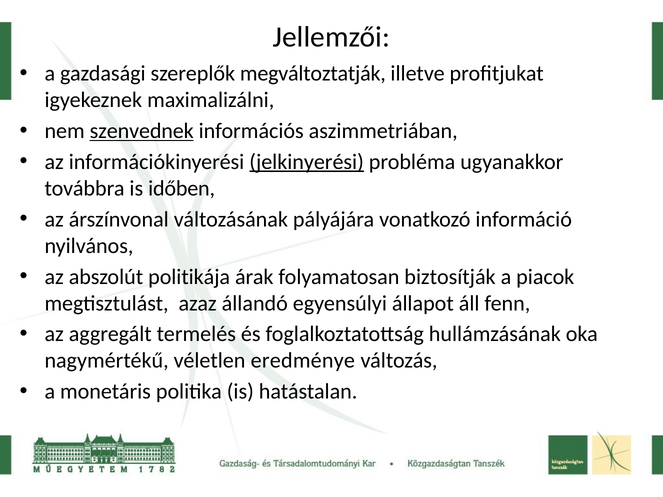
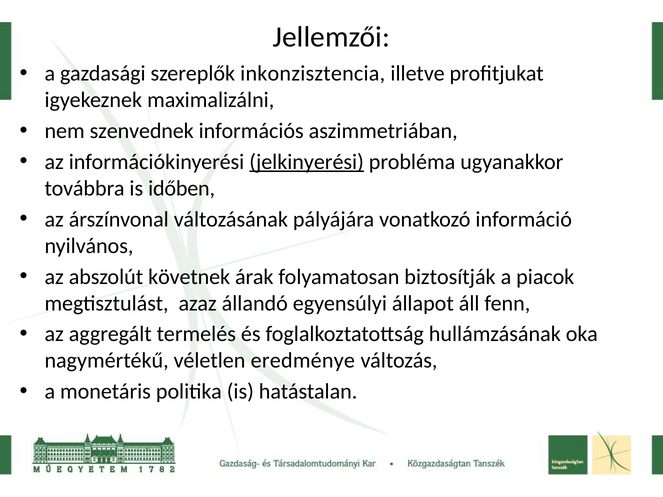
megváltoztatják: megváltoztatják -> inkonzisztencia
szenvednek underline: present -> none
politikája: politikája -> követnek
